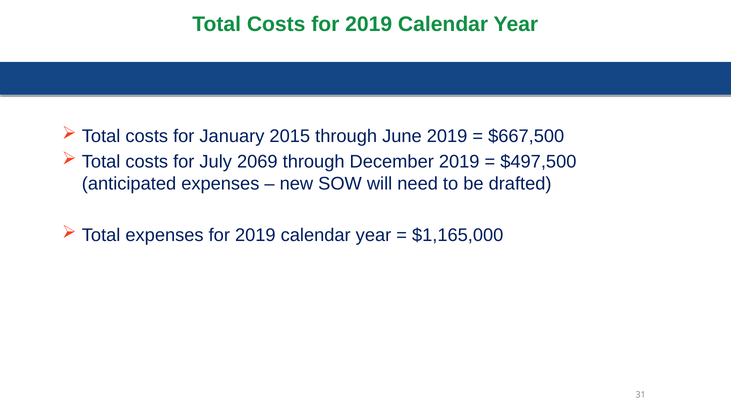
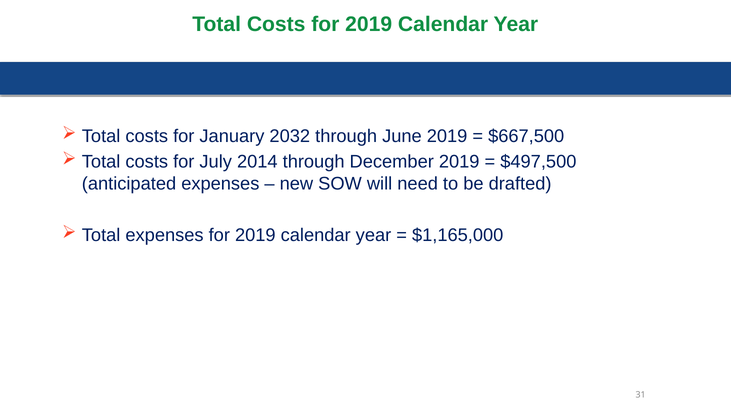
2015: 2015 -> 2032
2069: 2069 -> 2014
